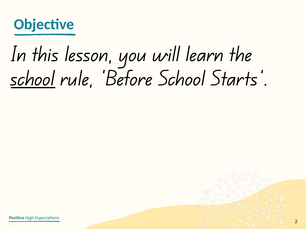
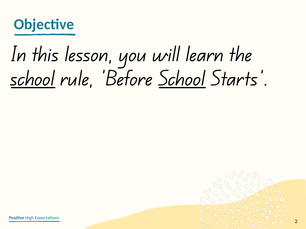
School at (182, 79) underline: none -> present
